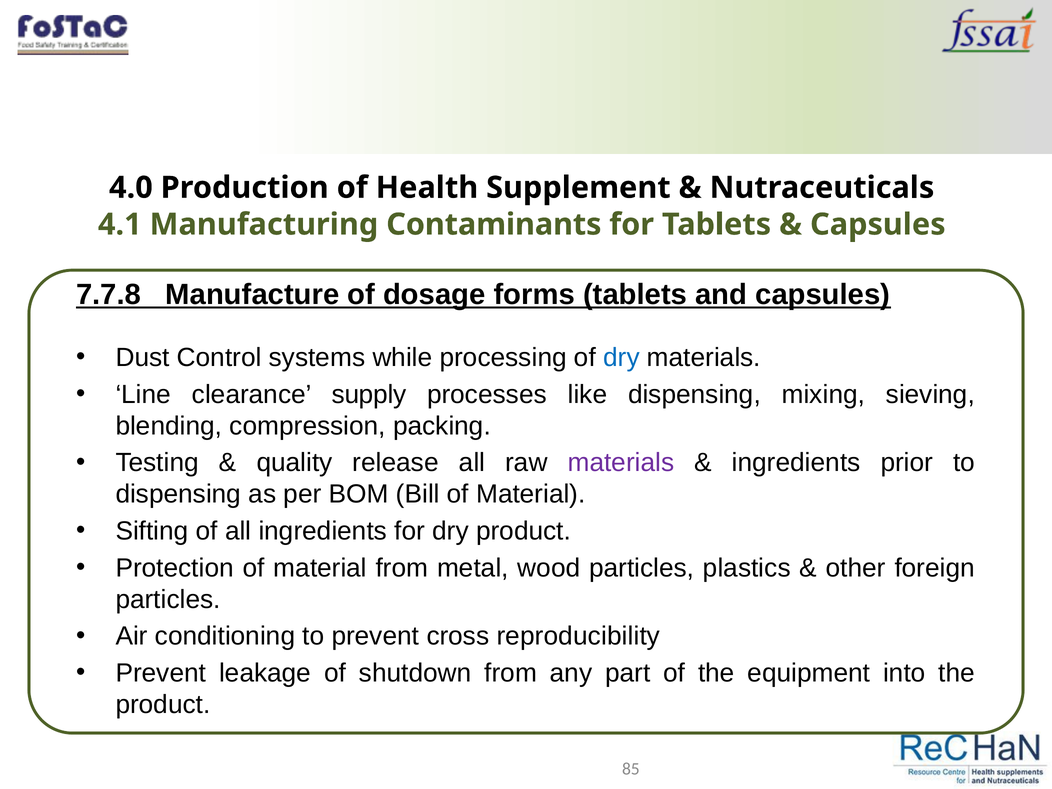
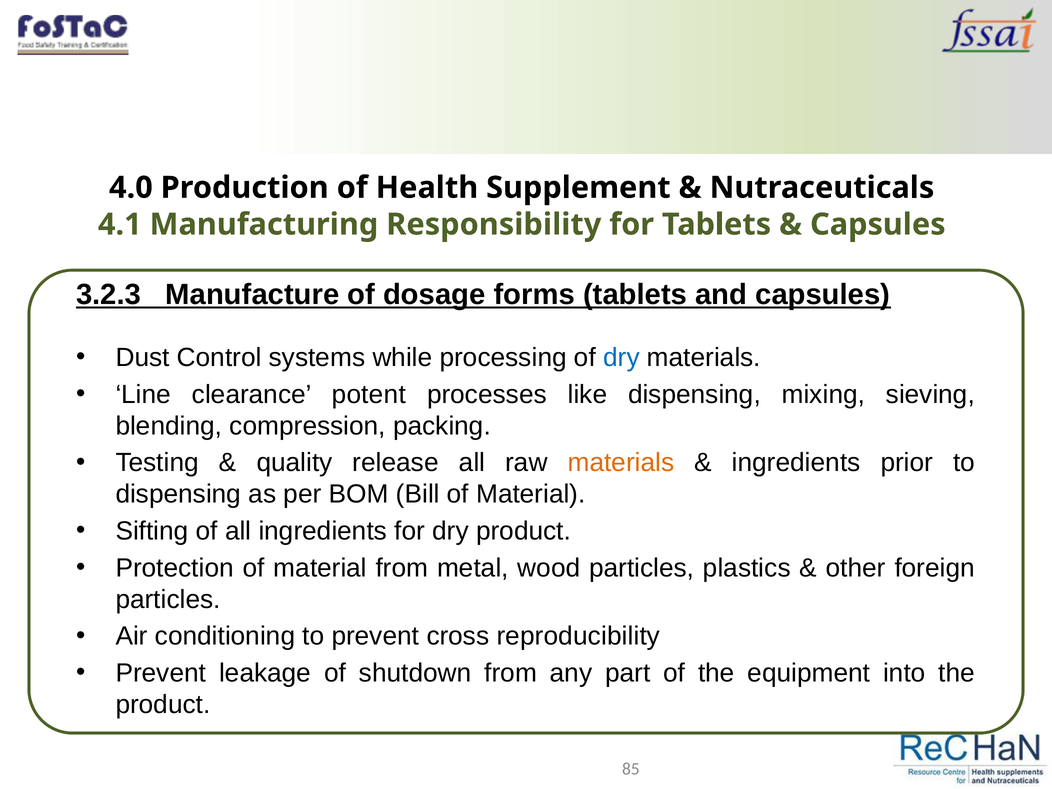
Contaminants: Contaminants -> Responsibility
7.7.8: 7.7.8 -> 3.2.3
supply: supply -> potent
materials at (621, 463) colour: purple -> orange
